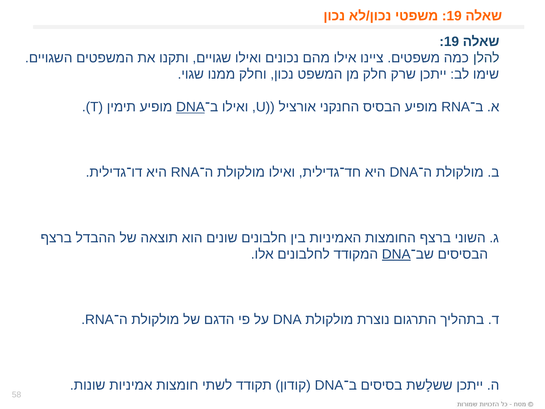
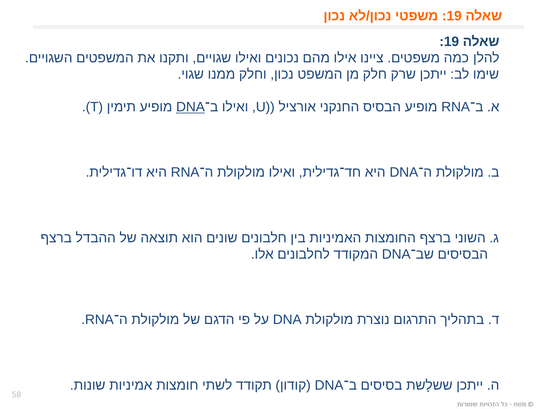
DNA at (396, 254) underline: present -> none
